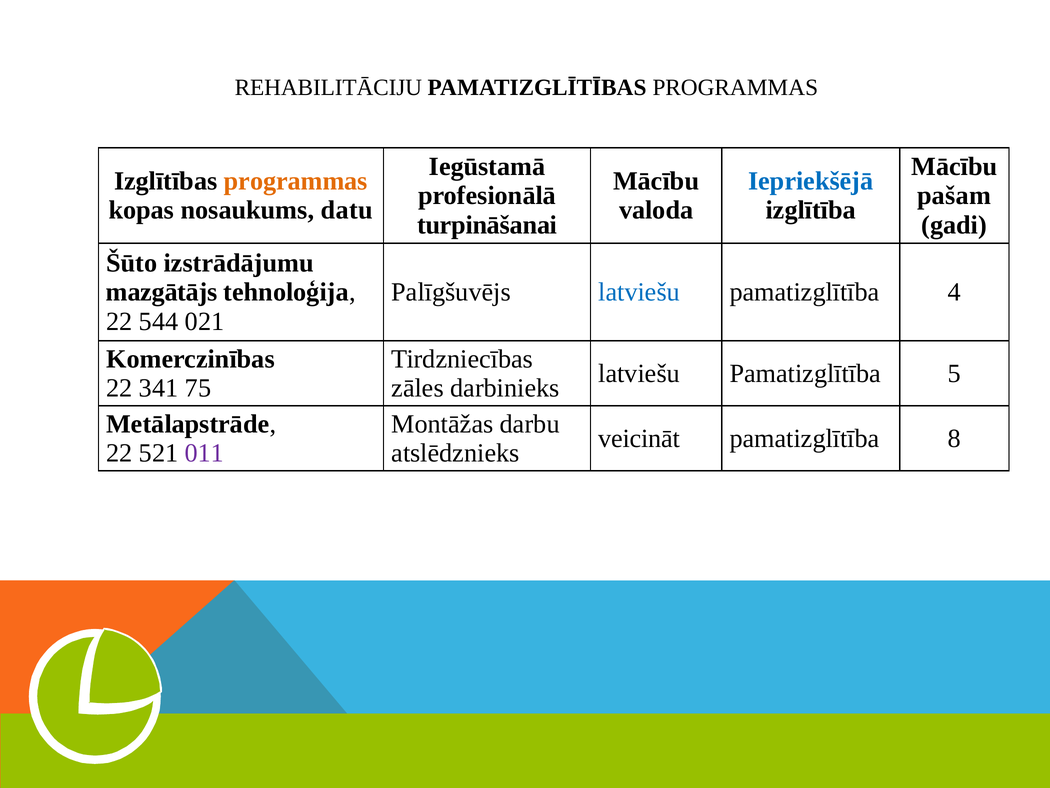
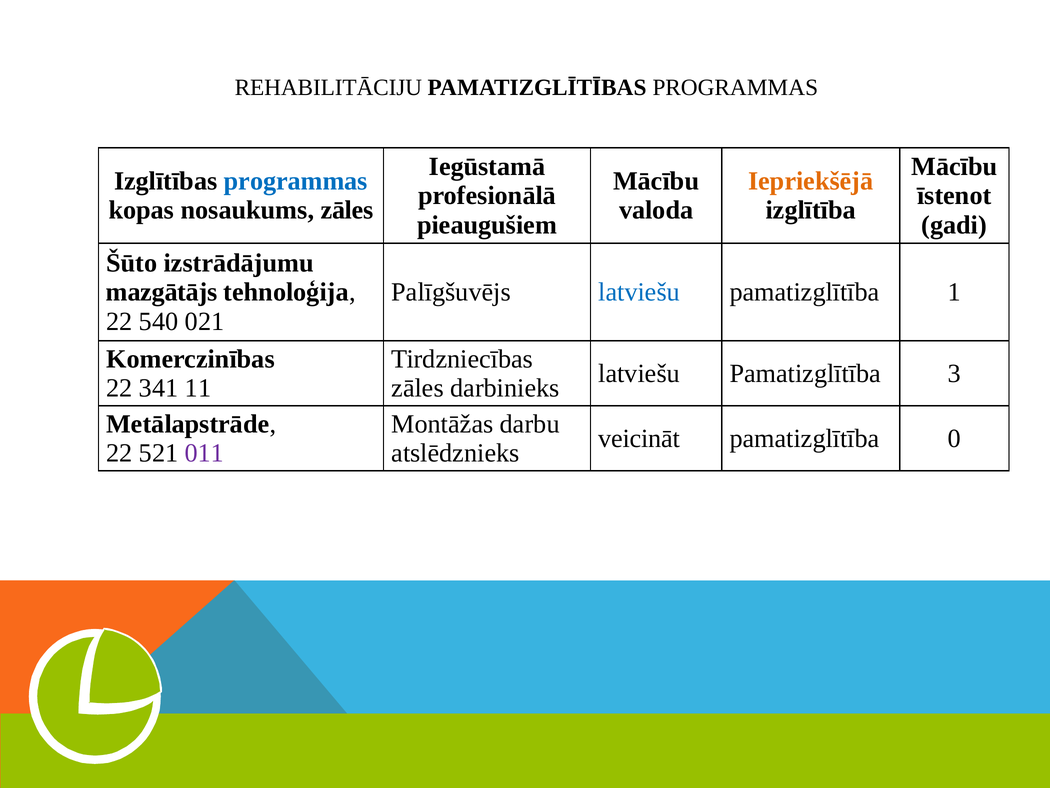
programmas at (296, 181) colour: orange -> blue
Iepriekšējā colour: blue -> orange
pašam: pašam -> īstenot
nosaukums datu: datu -> zāles
turpināšanai: turpināšanai -> pieaugušiem
4: 4 -> 1
544: 544 -> 540
5: 5 -> 3
75: 75 -> 11
8: 8 -> 0
